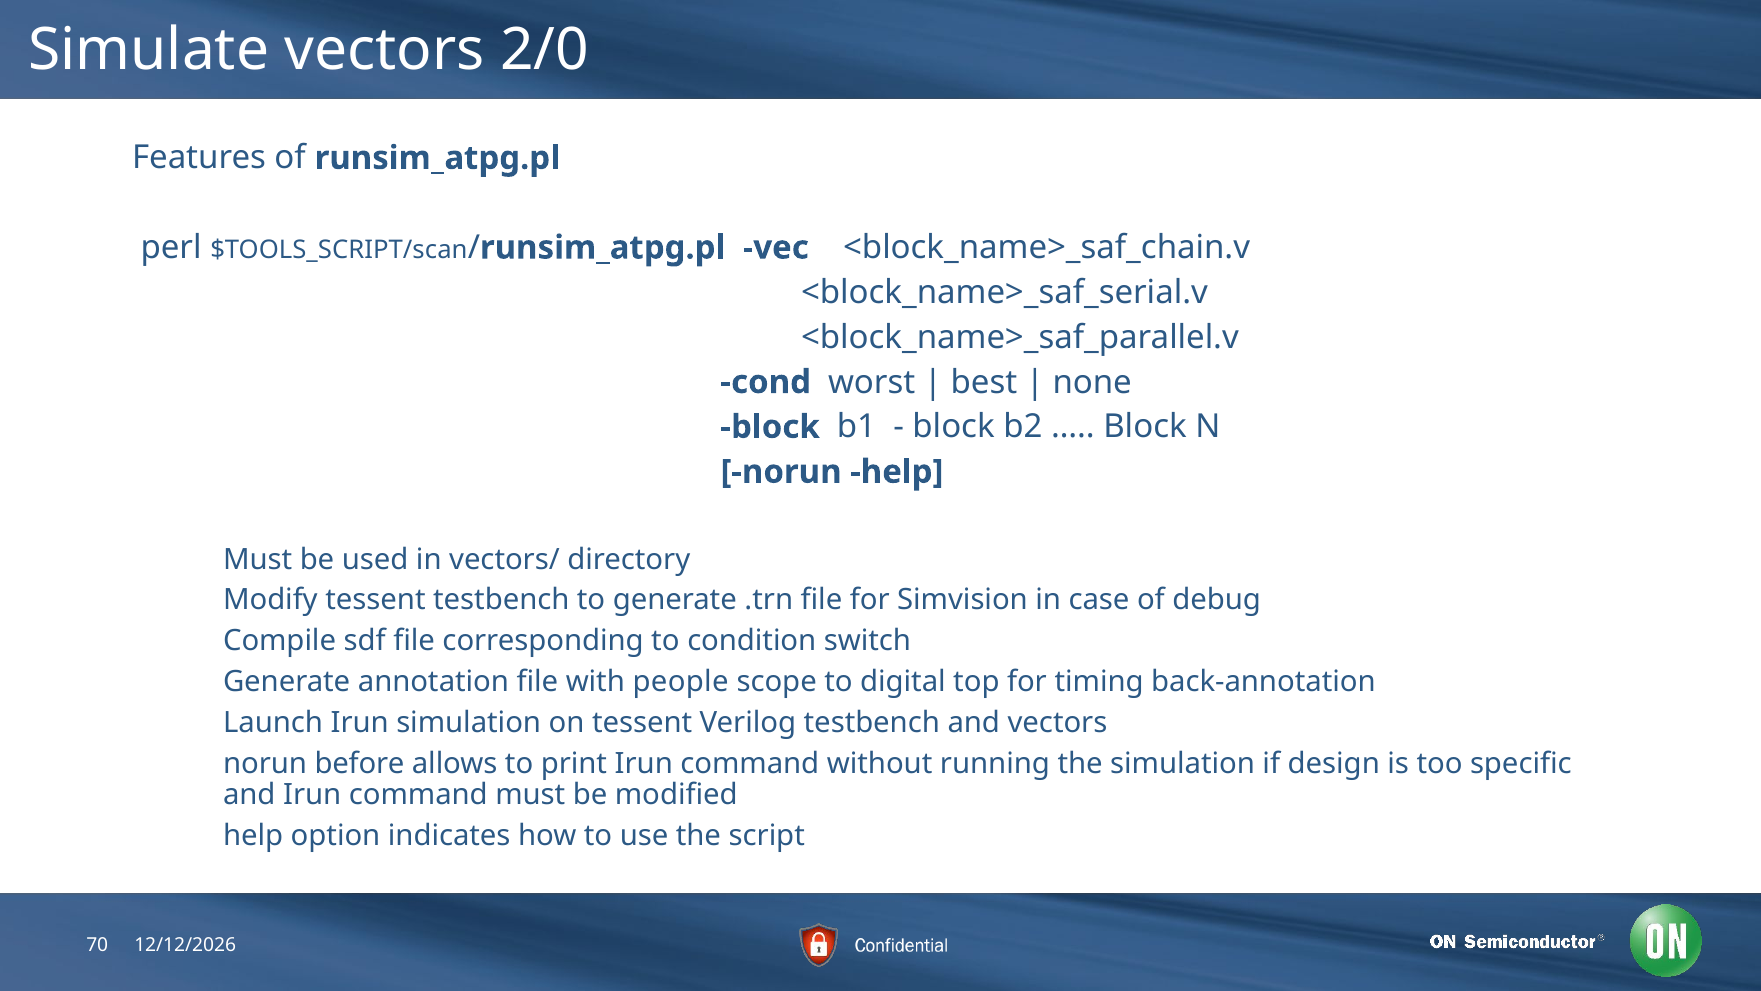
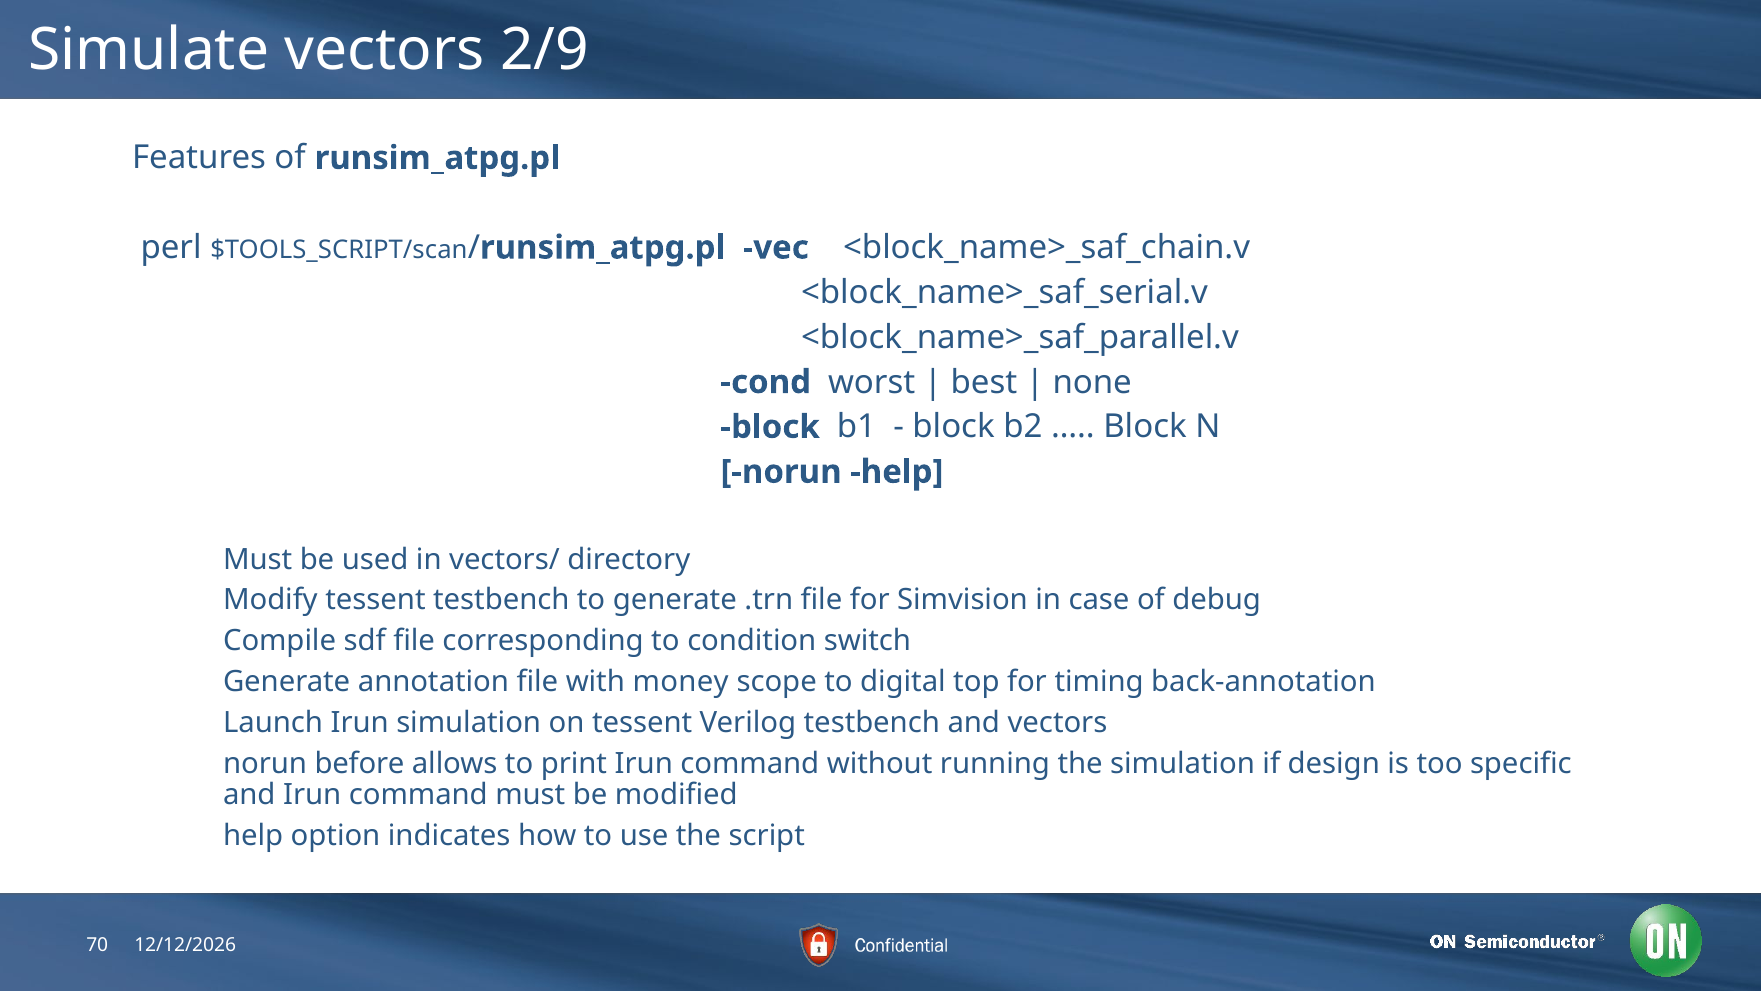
2/0: 2/0 -> 2/9
people: people -> money
